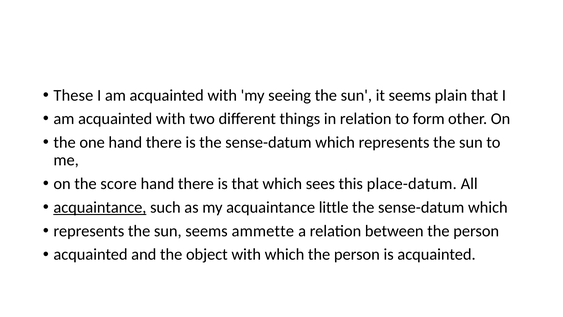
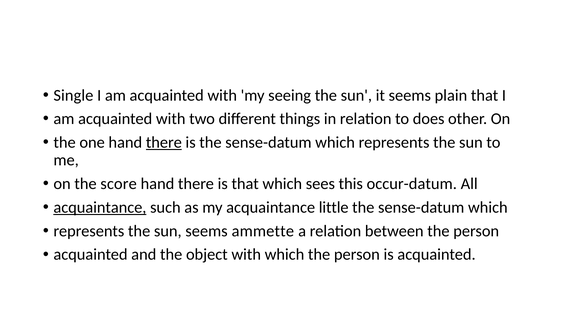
These: These -> Single
form: form -> does
there at (164, 142) underline: none -> present
place-datum: place-datum -> occur-datum
